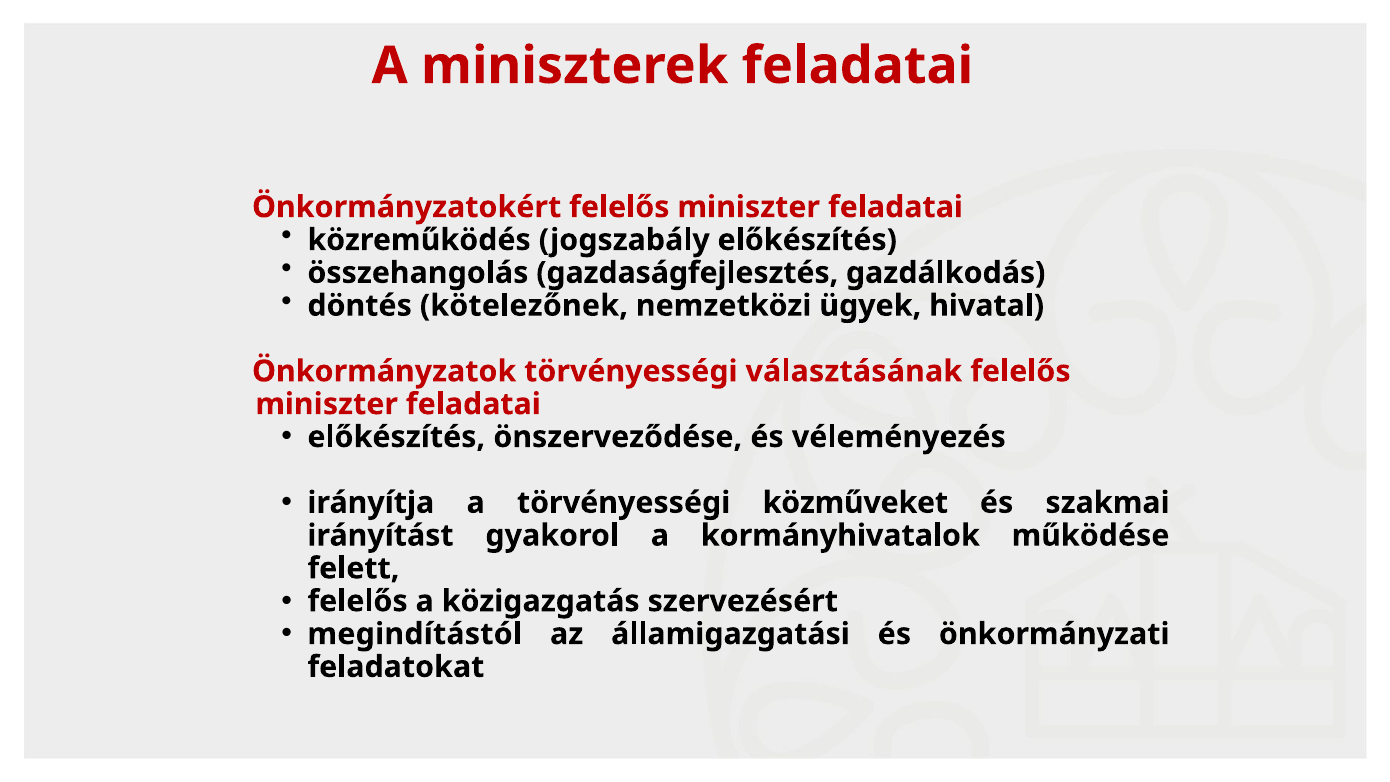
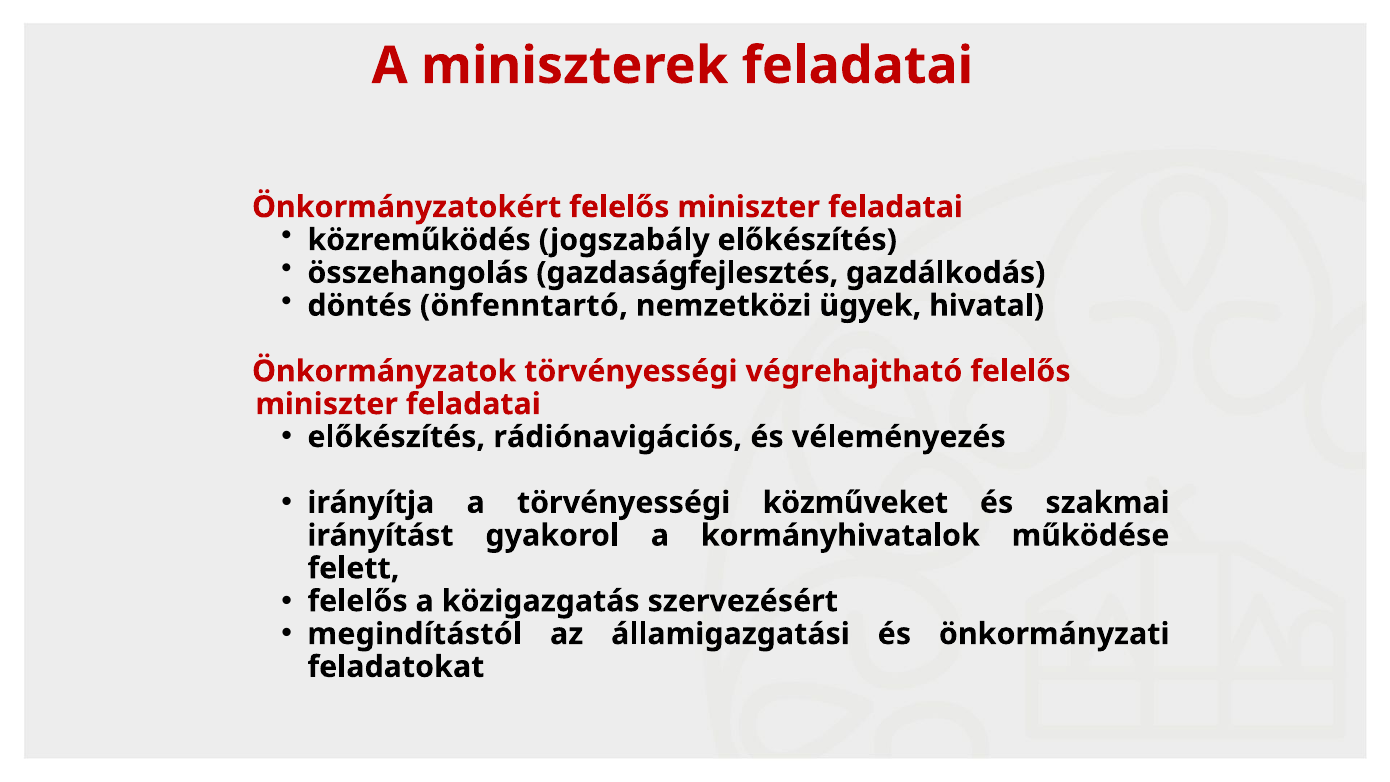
kötelezőnek: kötelezőnek -> önfenntartó
választásának: választásának -> végrehajtható
önszerveződése: önszerveződése -> rádiónavigációs
